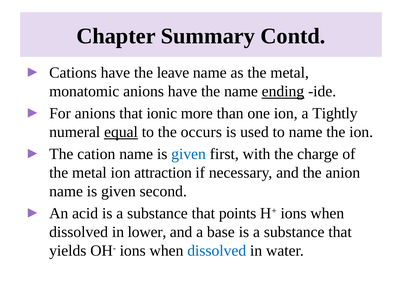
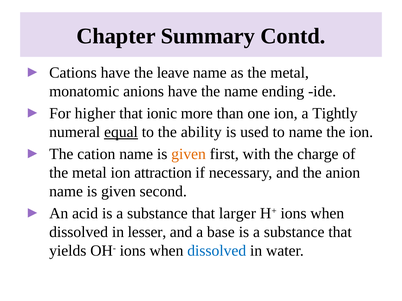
ending underline: present -> none
For anions: anions -> higher
occurs: occurs -> ability
given at (189, 154) colour: blue -> orange
points: points -> larger
lower: lower -> lesser
